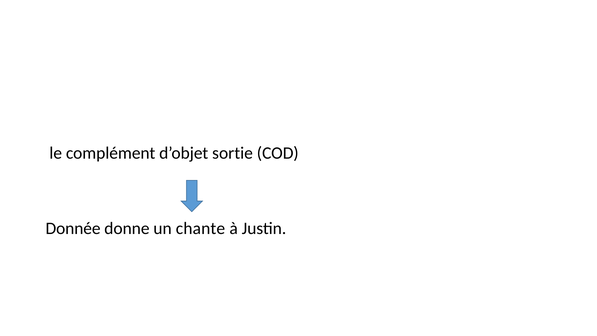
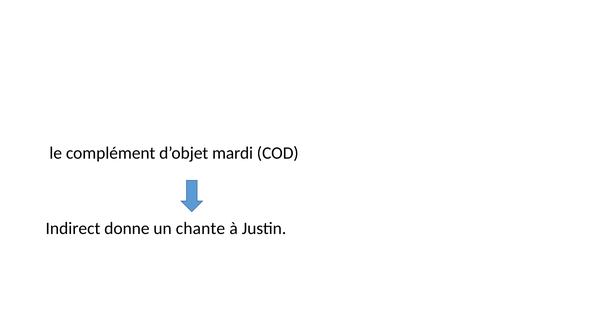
sortie: sortie -> mardi
Donnée: Donnée -> Indirect
